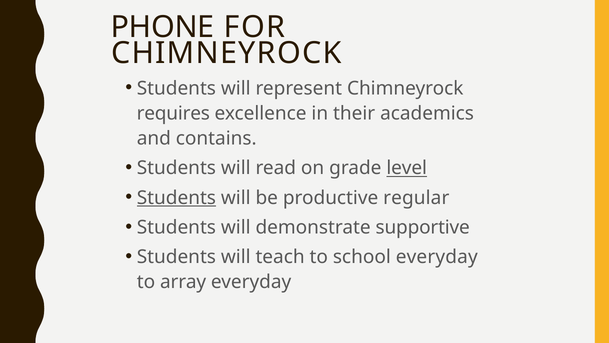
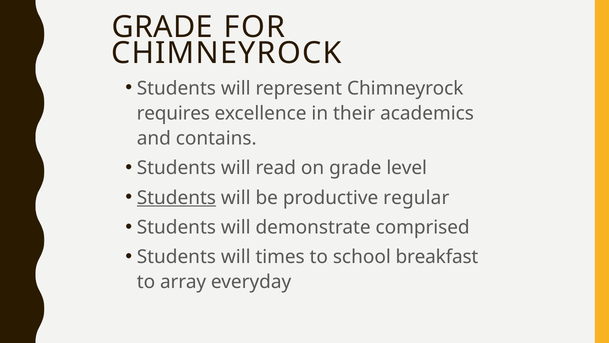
PHONE at (162, 27): PHONE -> GRADE
level underline: present -> none
supportive: supportive -> comprised
teach: teach -> times
school everyday: everyday -> breakfast
